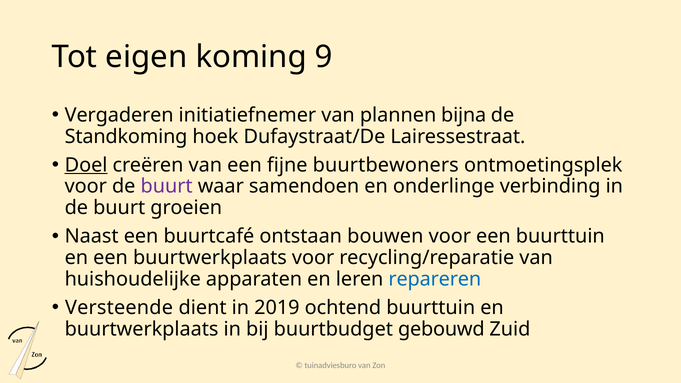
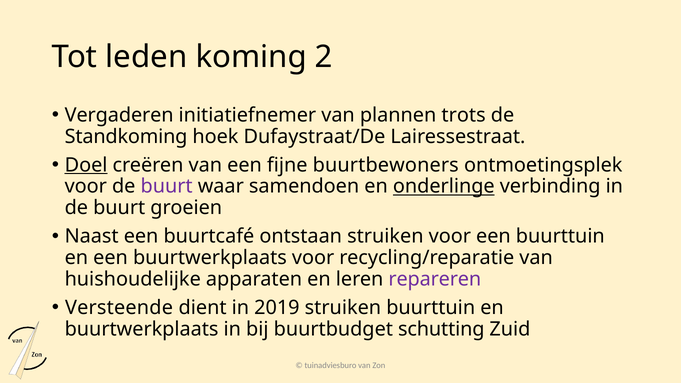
eigen: eigen -> leden
9: 9 -> 2
bijna: bijna -> trots
onderlinge underline: none -> present
ontstaan bouwen: bouwen -> struiken
repareren colour: blue -> purple
2019 ochtend: ochtend -> struiken
gebouwd: gebouwd -> schutting
